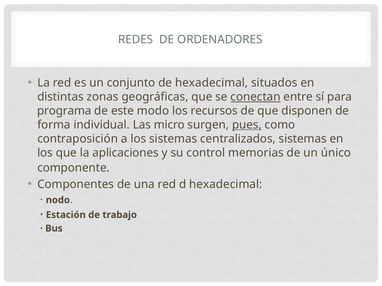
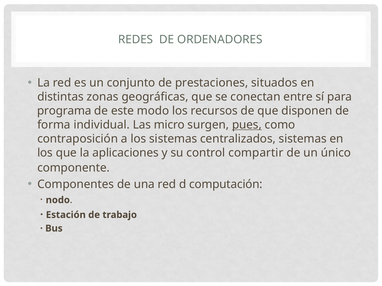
de hexadecimal: hexadecimal -> prestaciones
conectan underline: present -> none
memorias: memorias -> compartir
d hexadecimal: hexadecimal -> computación
